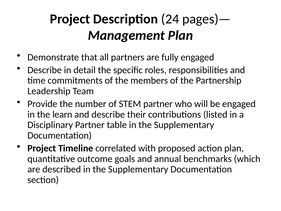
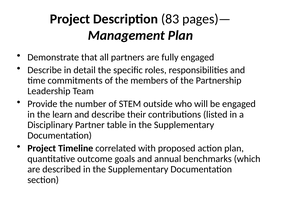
24: 24 -> 83
STEM partner: partner -> outside
